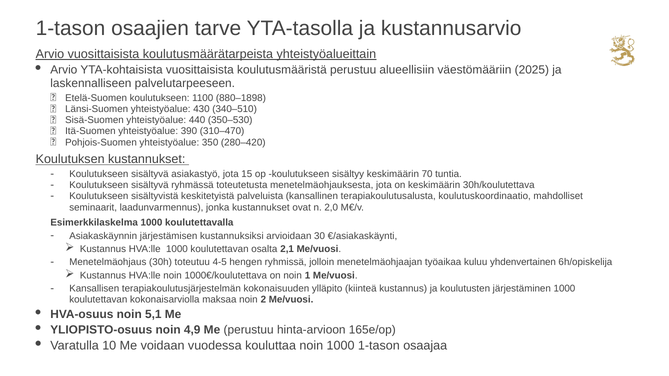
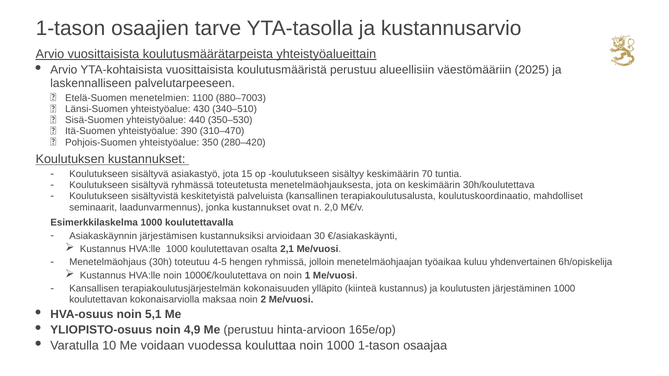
Etelä-Suomen koulutukseen: koulutukseen -> menetelmien
880–1898: 880–1898 -> 880–7003
